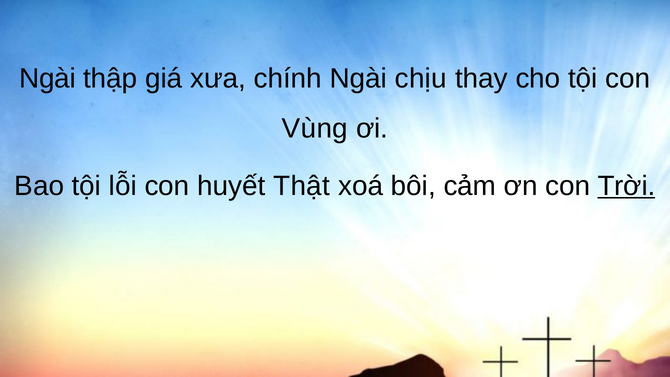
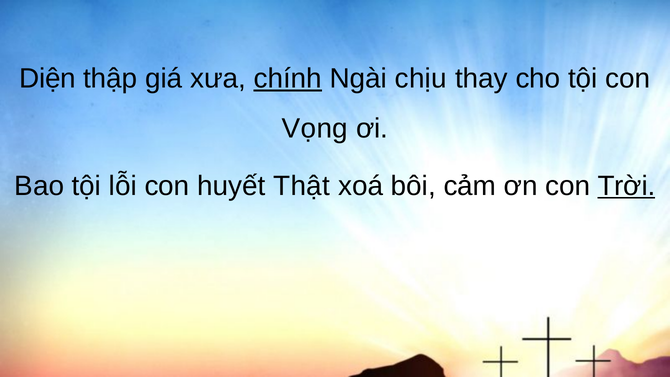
Ngài at (48, 78): Ngài -> Diện
chính underline: none -> present
Vùng: Vùng -> Vọng
